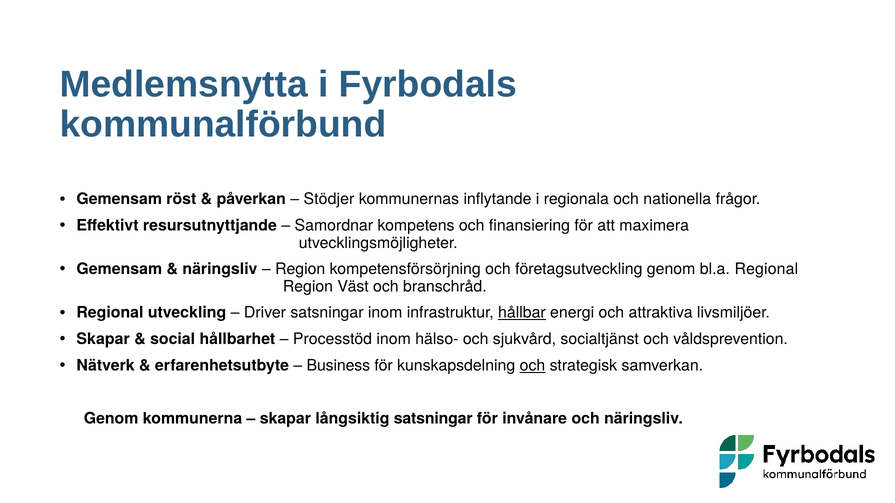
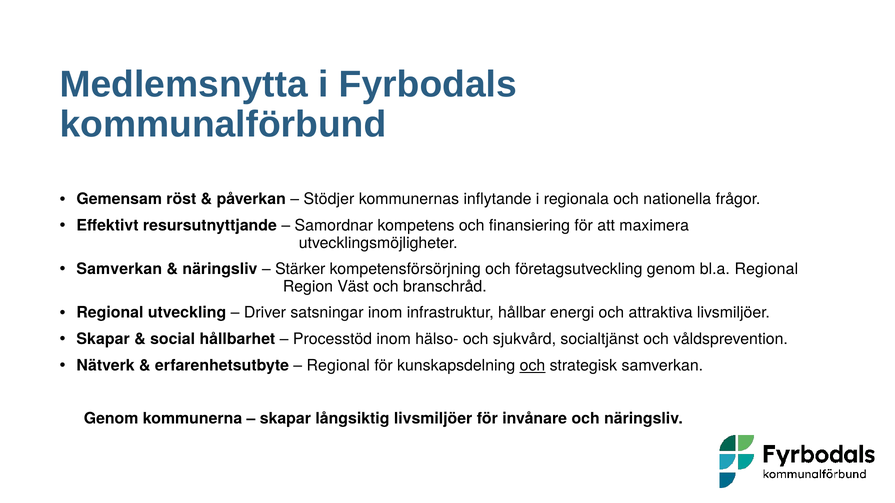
Gemensam at (119, 269): Gemensam -> Samverkan
Region at (300, 269): Region -> Stärker
hållbar underline: present -> none
Business at (338, 366): Business -> Regional
långsiktig satsningar: satsningar -> livsmiljöer
